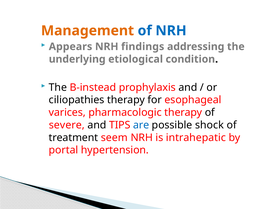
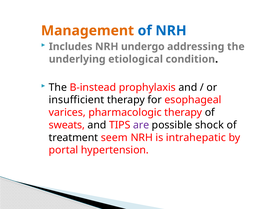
Appears: Appears -> Includes
findings: findings -> undergo
ciliopathies: ciliopathies -> insufficient
severe: severe -> sweats
are colour: blue -> purple
